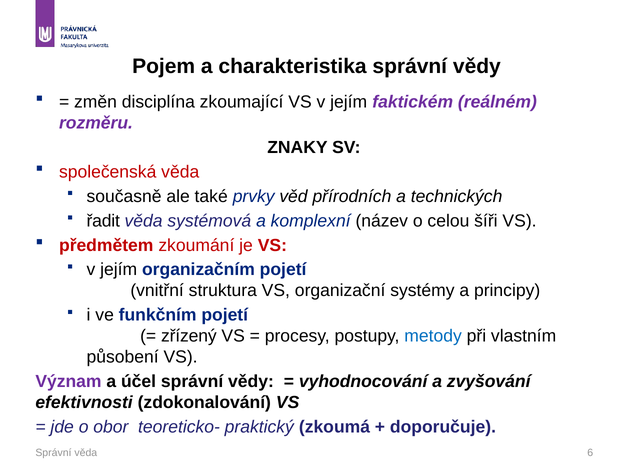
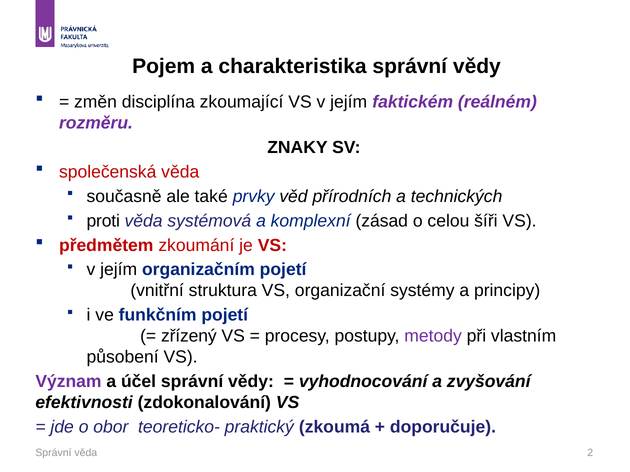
řadit: řadit -> proti
název: název -> zásad
metody colour: blue -> purple
6: 6 -> 2
